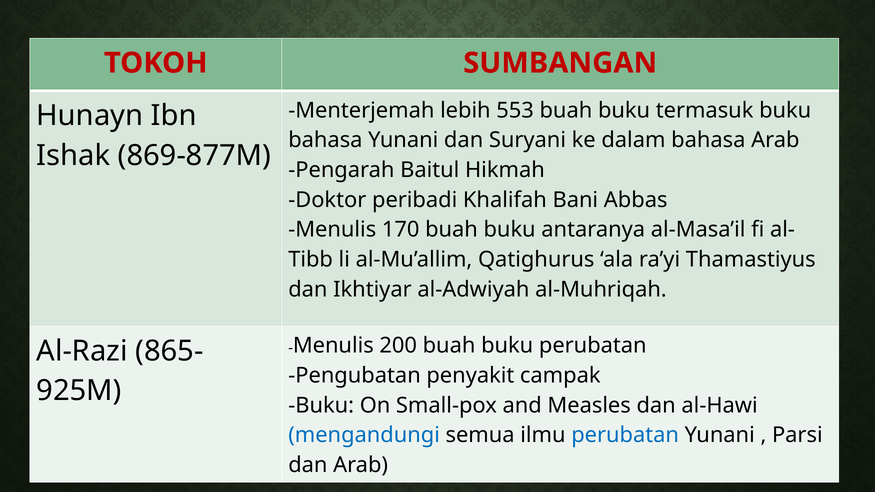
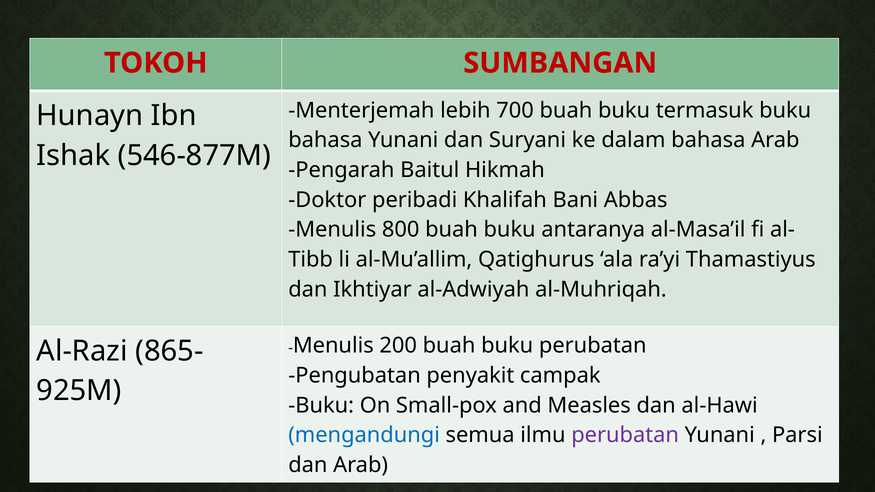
553: 553 -> 700
869-877M: 869-877M -> 546-877M
170: 170 -> 800
perubatan at (625, 435) colour: blue -> purple
